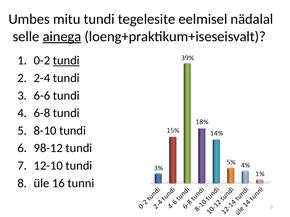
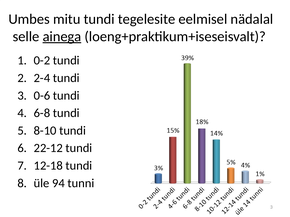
tundi at (66, 61) underline: present -> none
6-6: 6-6 -> 0-6
98-12: 98-12 -> 22-12
12-10: 12-10 -> 12-18
16: 16 -> 94
